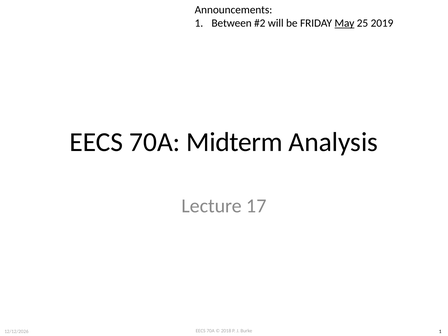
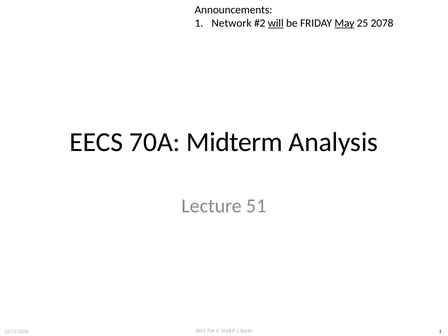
Between: Between -> Network
will underline: none -> present
2019: 2019 -> 2078
17: 17 -> 51
